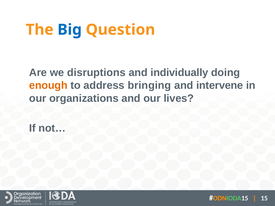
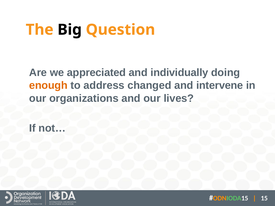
Big colour: blue -> black
disruptions: disruptions -> appreciated
bringing: bringing -> changed
